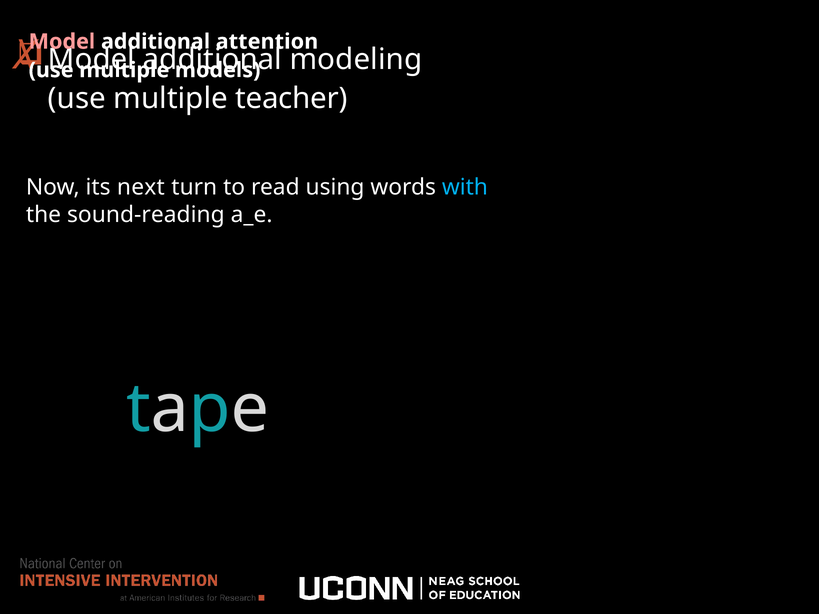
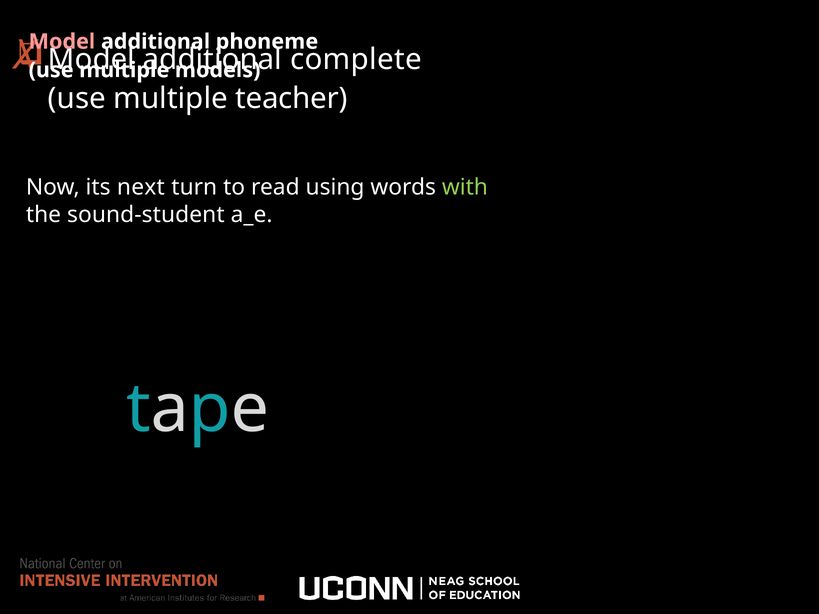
attention: attention -> phoneme
modeling: modeling -> complete
with colour: light blue -> light green
sound-reading: sound-reading -> sound-student
